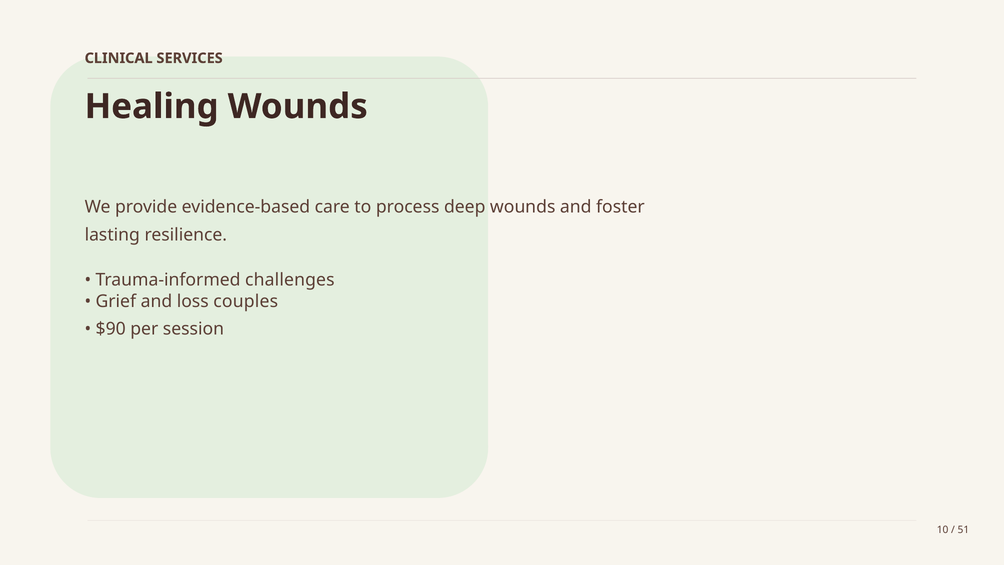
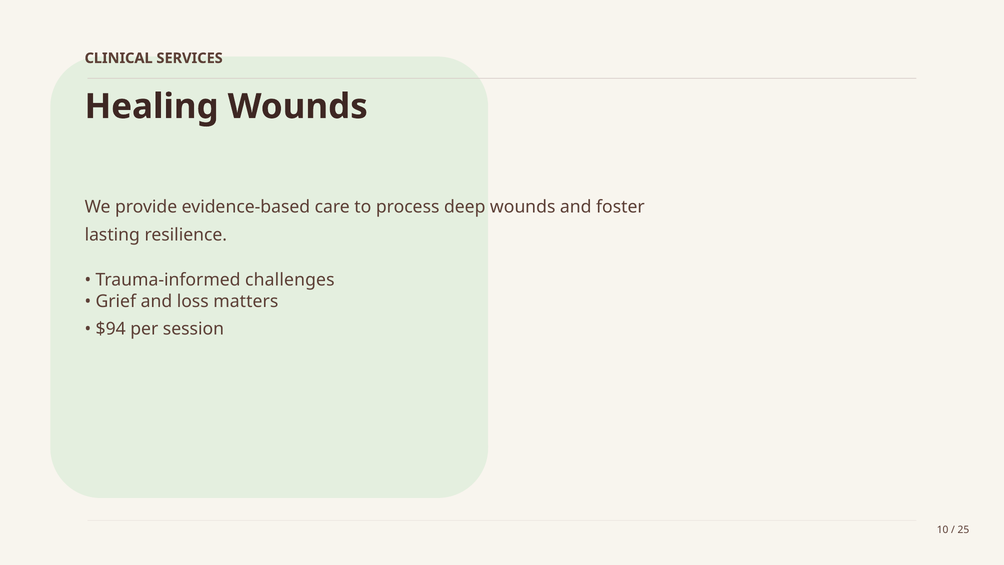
couples: couples -> matters
$90: $90 -> $94
51: 51 -> 25
